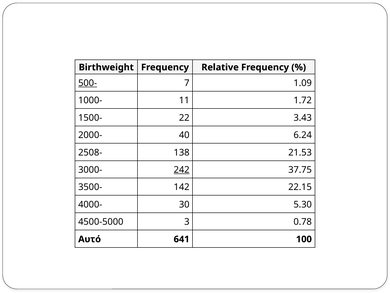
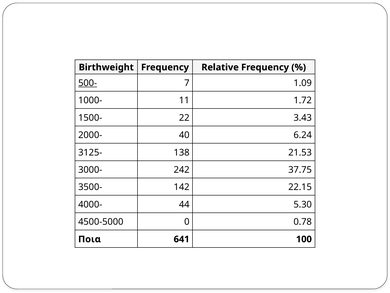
2508-: 2508- -> 3125-
242 underline: present -> none
30: 30 -> 44
3: 3 -> 0
Αυτό: Αυτό -> Ποια
